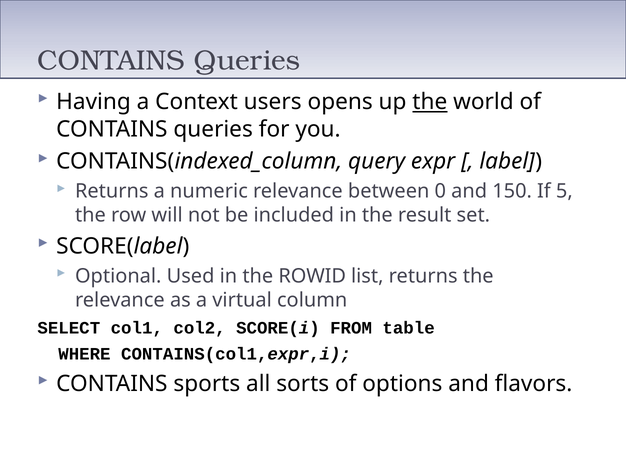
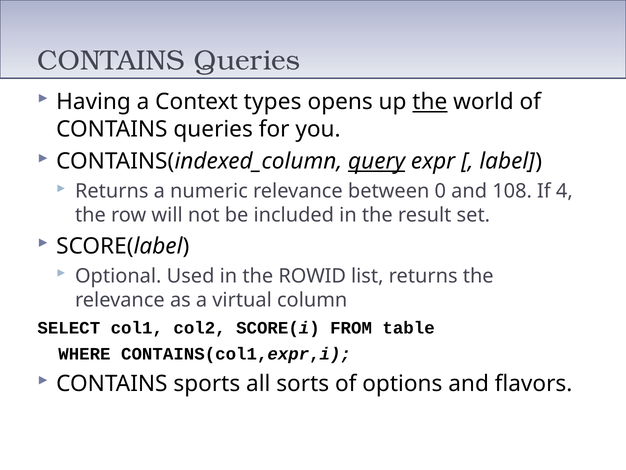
users: users -> types
query underline: none -> present
150: 150 -> 108
5: 5 -> 4
